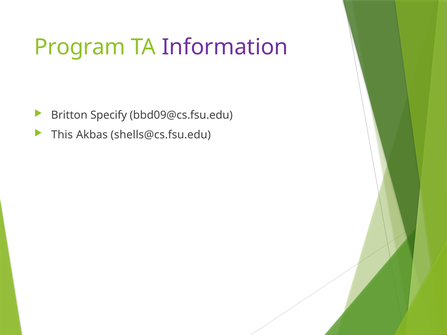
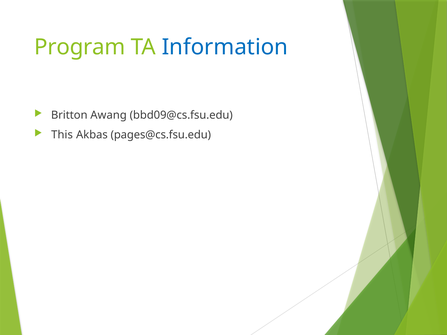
Information colour: purple -> blue
Specify: Specify -> Awang
shells@cs.fsu.edu: shells@cs.fsu.edu -> pages@cs.fsu.edu
